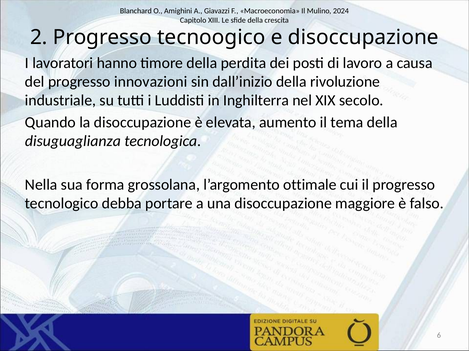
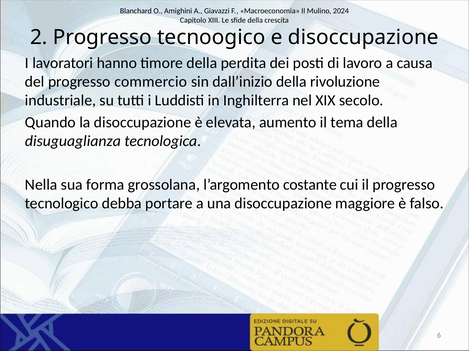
innovazioni: innovazioni -> commercio
ottimale: ottimale -> costante
